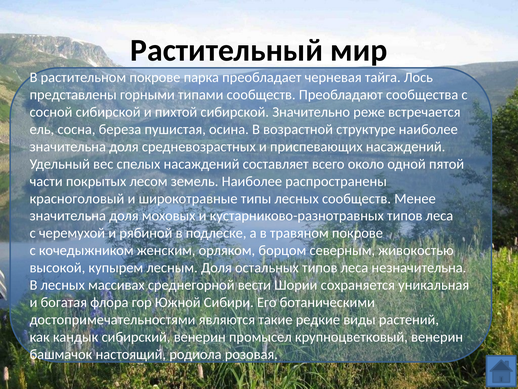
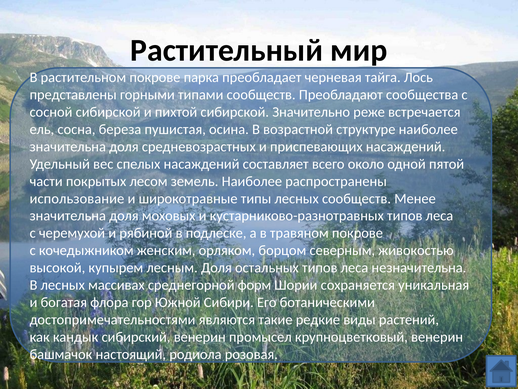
красноголовый: красноголовый -> использование
вести: вести -> форм
